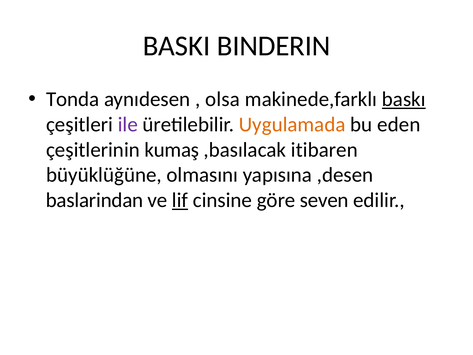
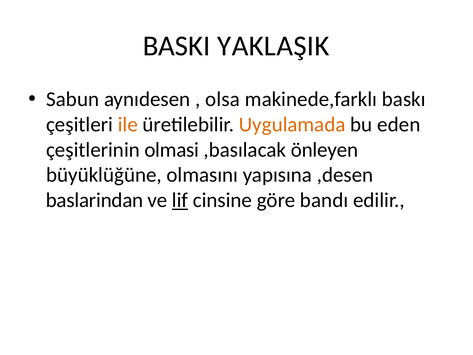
BINDERIN: BINDERIN -> YAKLAŞIK
Tonda: Tonda -> Sabun
baskı underline: present -> none
ile colour: purple -> orange
kumaş: kumaş -> olmasi
itibaren: itibaren -> önleyen
seven: seven -> bandı
